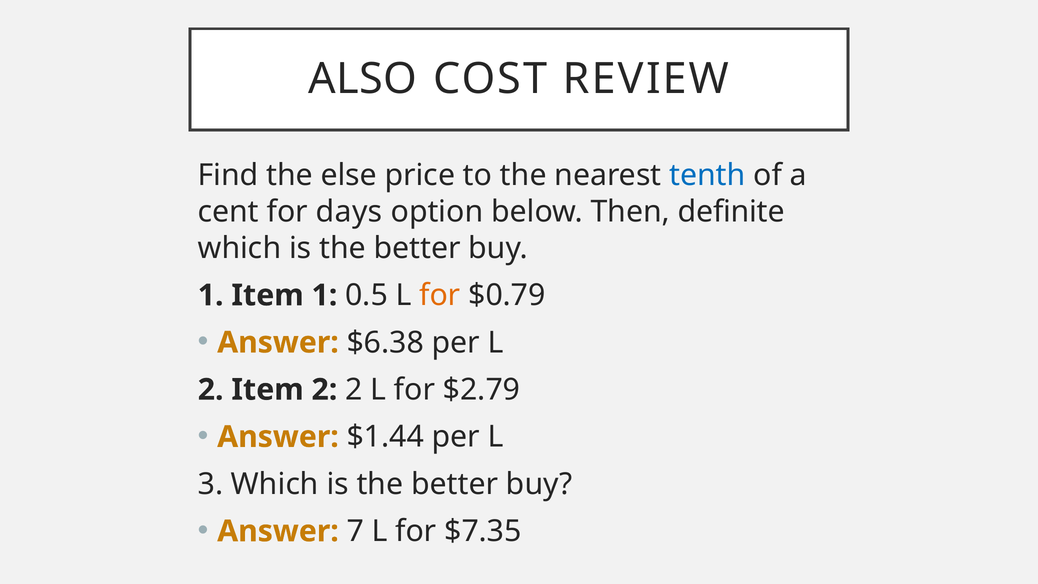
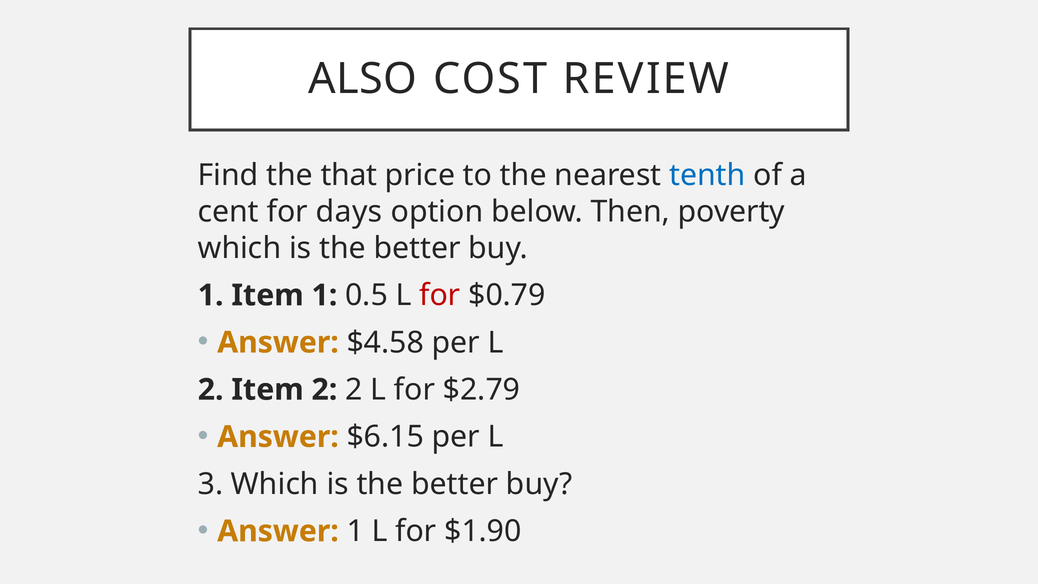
else: else -> that
definite: definite -> poverty
for at (440, 295) colour: orange -> red
$6.38: $6.38 -> $4.58
$1.44: $1.44 -> $6.15
Answer 7: 7 -> 1
$7.35: $7.35 -> $1.90
